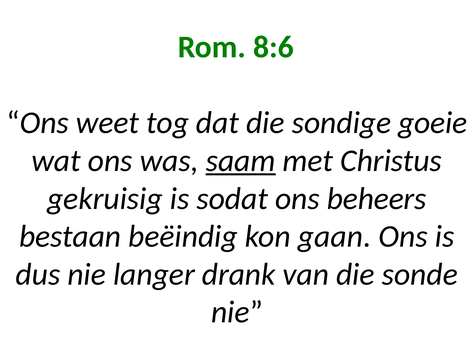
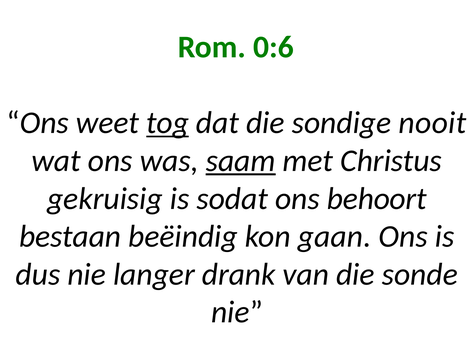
8:6: 8:6 -> 0:6
tog underline: none -> present
goeie: goeie -> nooit
beheers: beheers -> behoort
